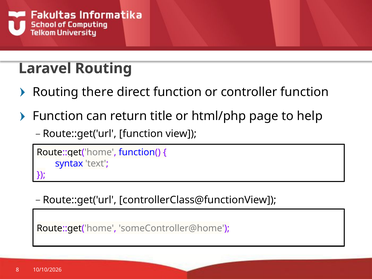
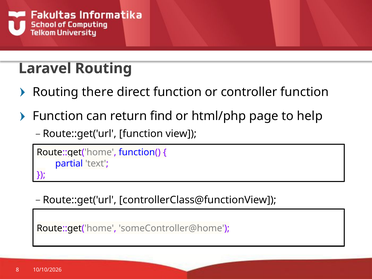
title: title -> find
syntax: syntax -> partial
